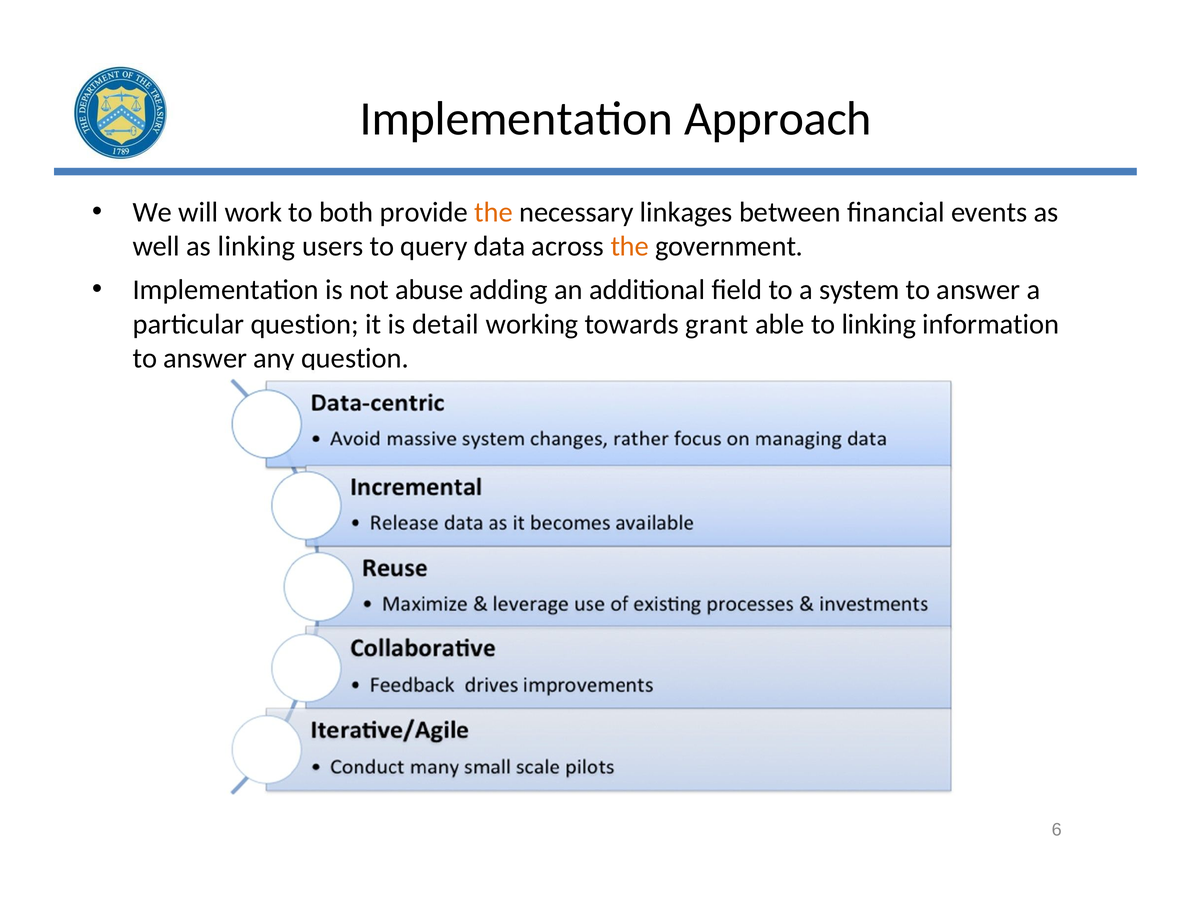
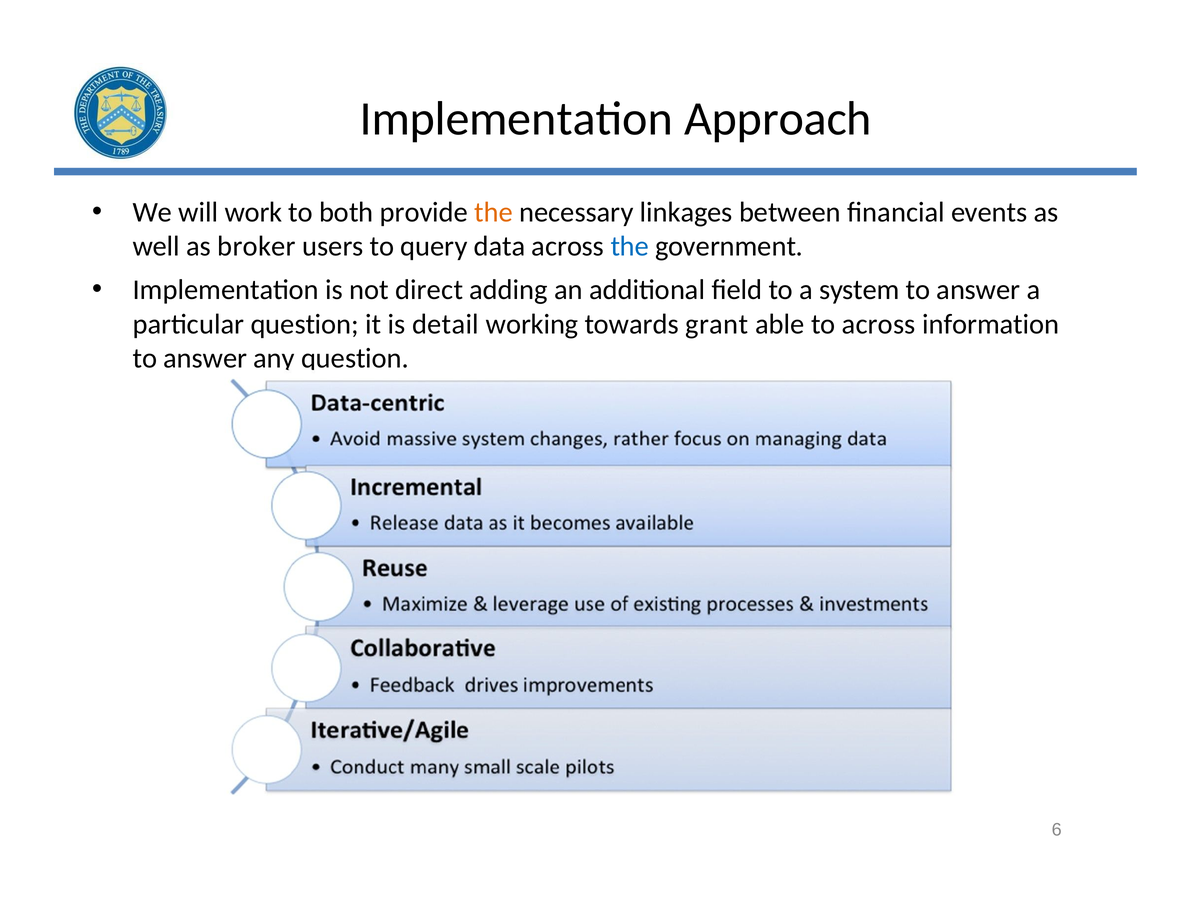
as linking: linking -> broker
the at (630, 246) colour: orange -> blue
abuse: abuse -> direct
to linking: linking -> across
